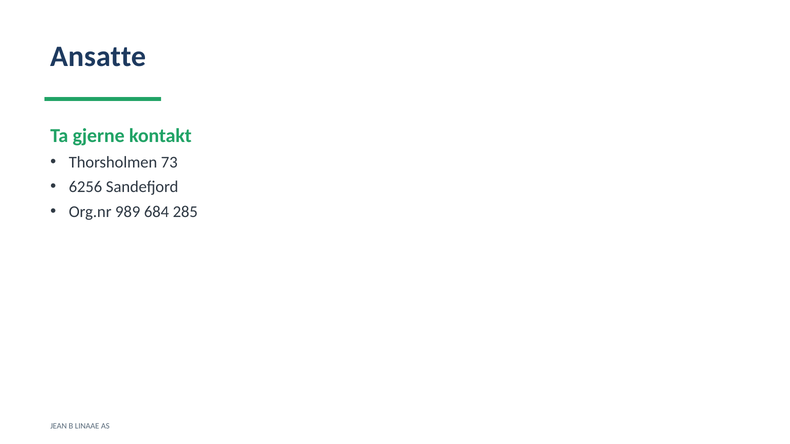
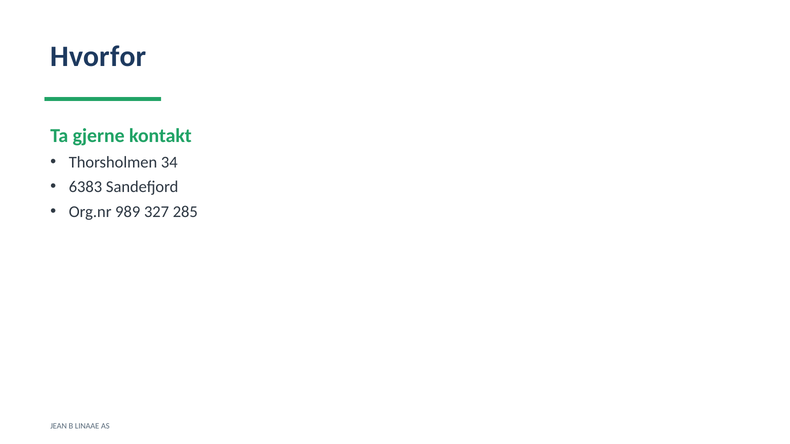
Ansatte: Ansatte -> Hvorfor
73: 73 -> 34
6256: 6256 -> 6383
684: 684 -> 327
